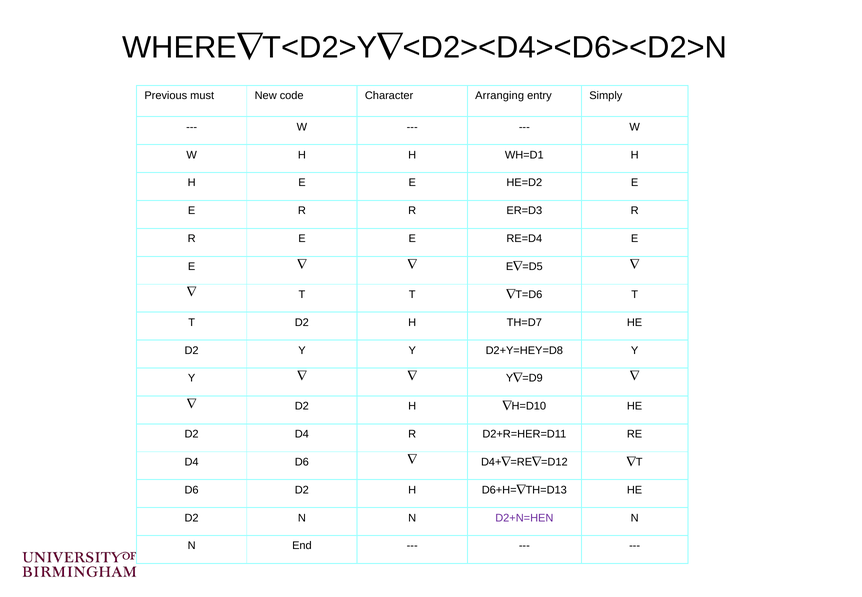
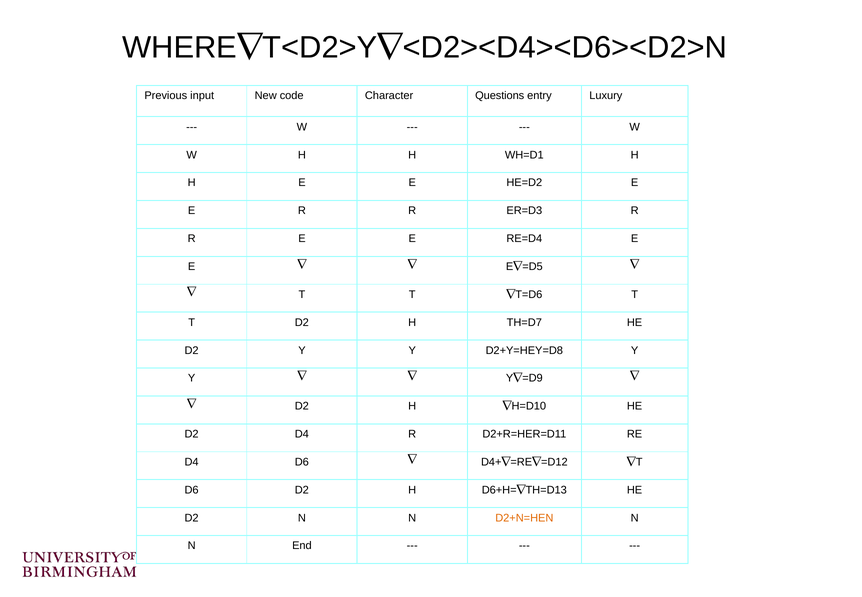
must: must -> input
Arranging: Arranging -> Questions
Simply: Simply -> Luxury
D2+N=HEN colour: purple -> orange
